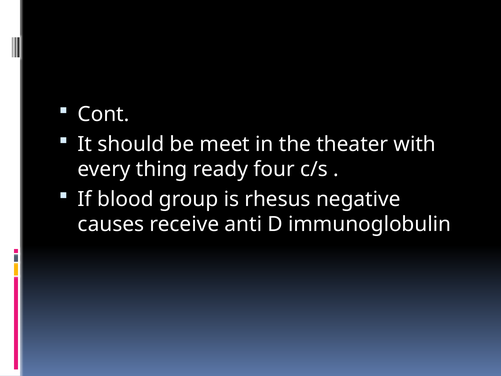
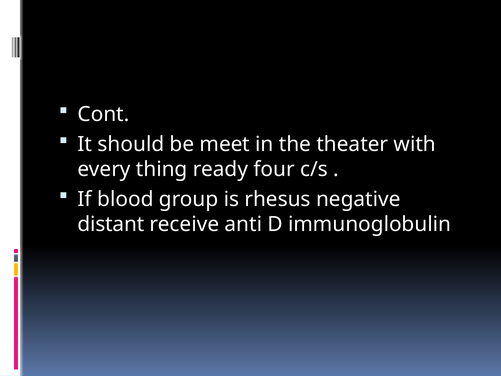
causes: causes -> distant
